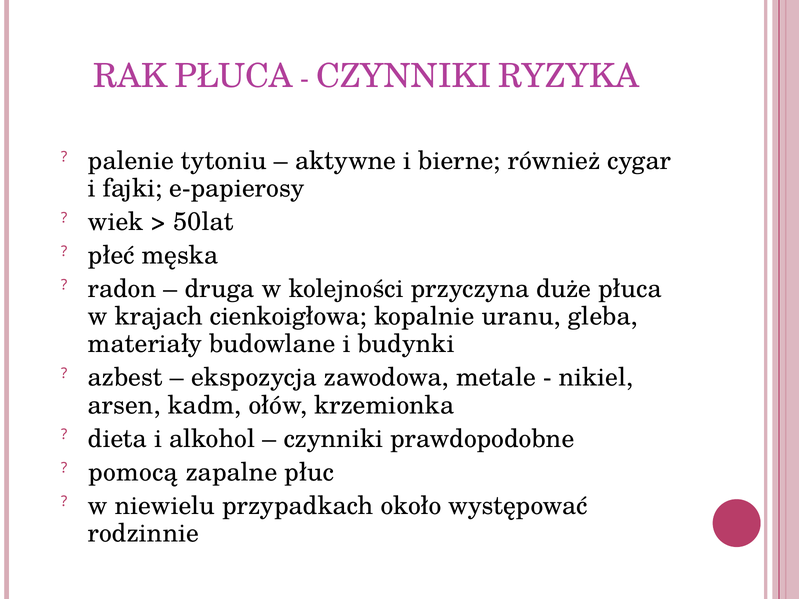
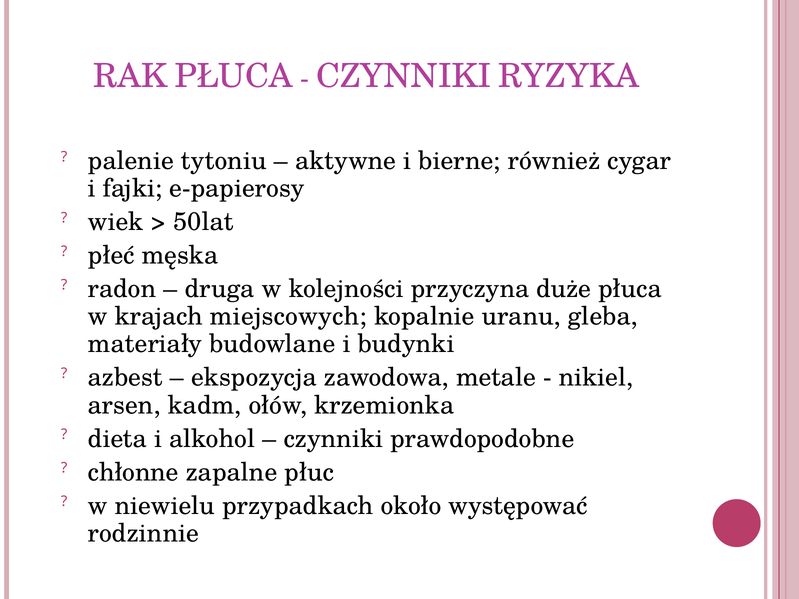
cienkoigłowa: cienkoigłowa -> miejscowych
pomocą: pomocą -> chłonne
